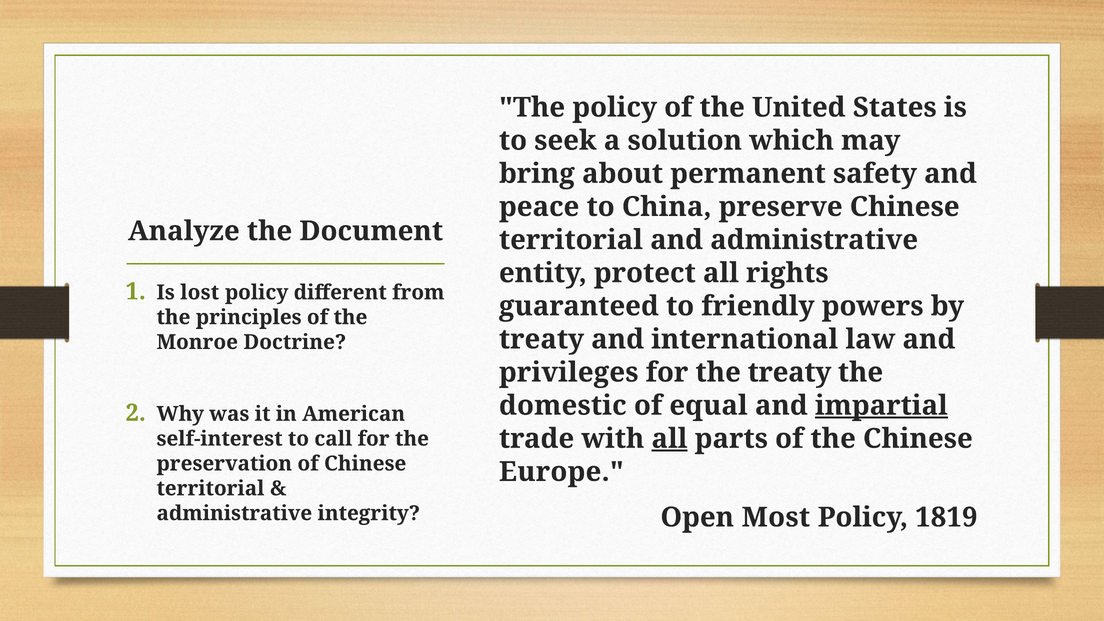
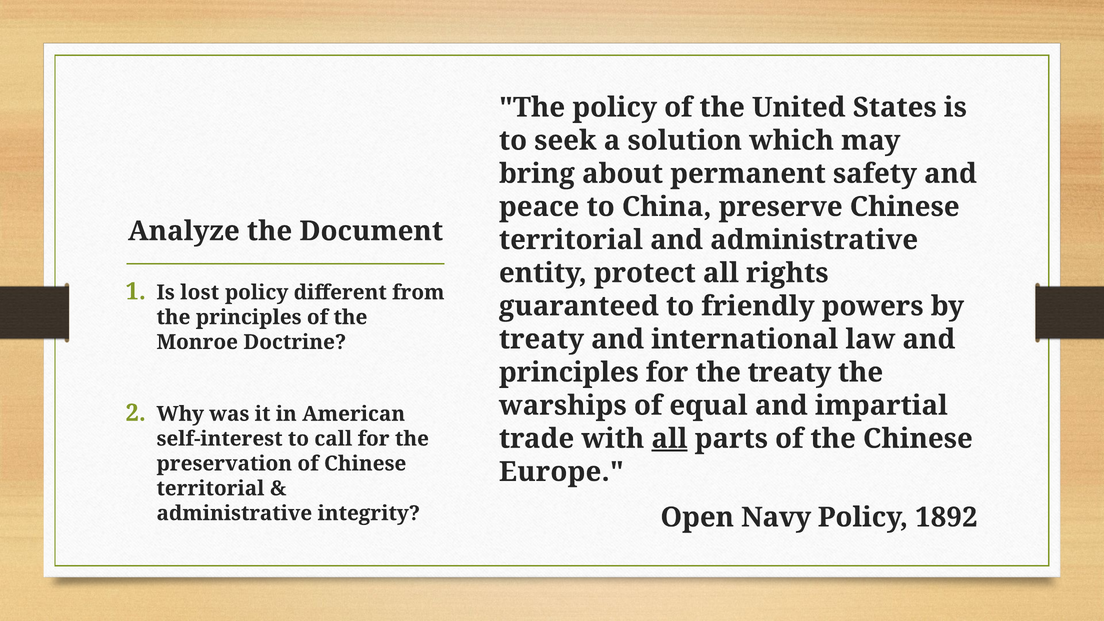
privileges at (569, 372): privileges -> principles
domestic: domestic -> warships
impartial underline: present -> none
Most: Most -> Navy
1819: 1819 -> 1892
